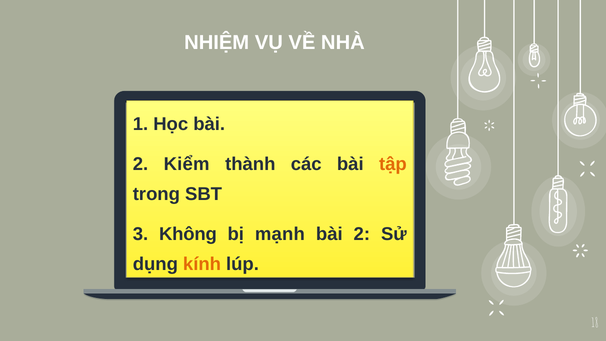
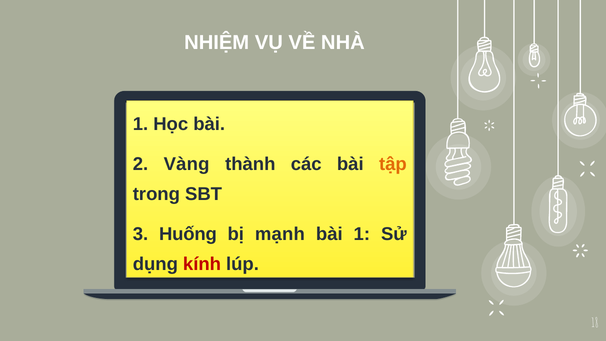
Kiểm: Kiểm -> Vàng
Không: Không -> Huống
2 at (362, 234): 2 -> 1
kính colour: orange -> red
